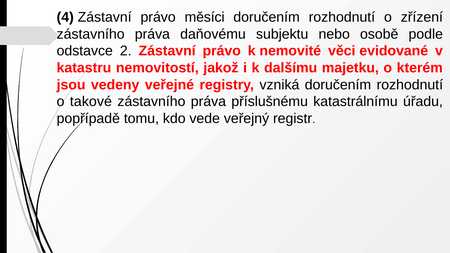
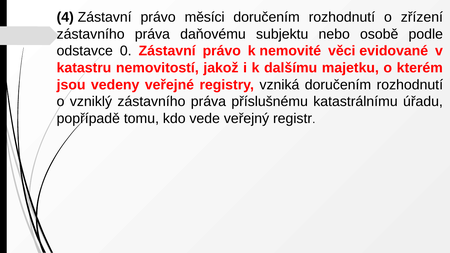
2: 2 -> 0
takové: takové -> vzniklý
